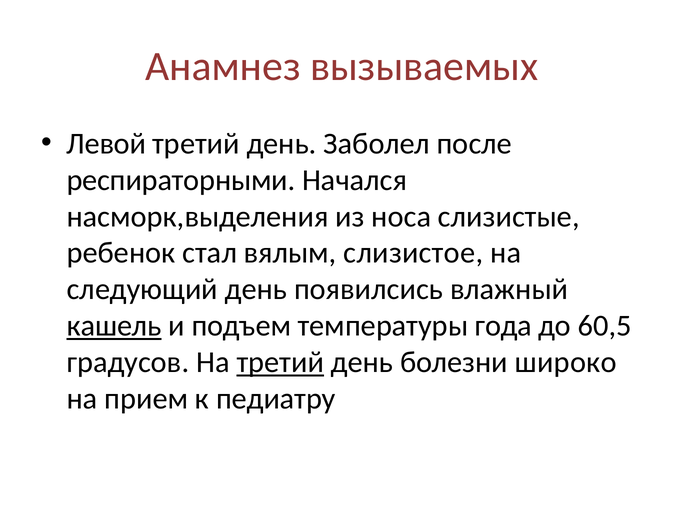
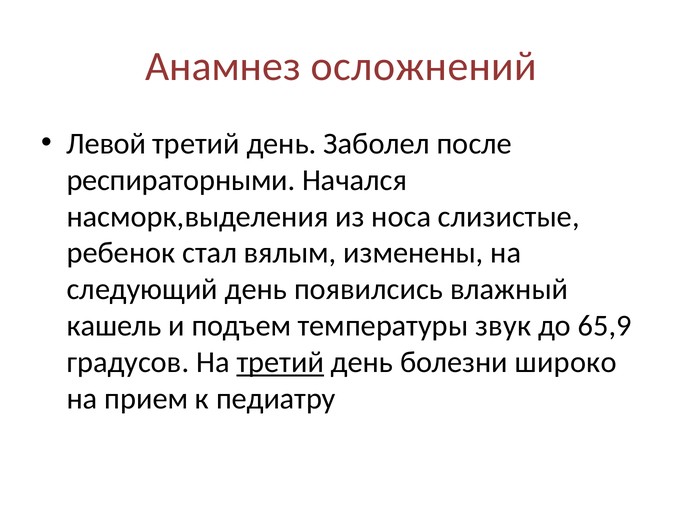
вызываемых: вызываемых -> осложнений
слизистое: слизистое -> изменены
кашель underline: present -> none
года: года -> звук
60,5: 60,5 -> 65,9
